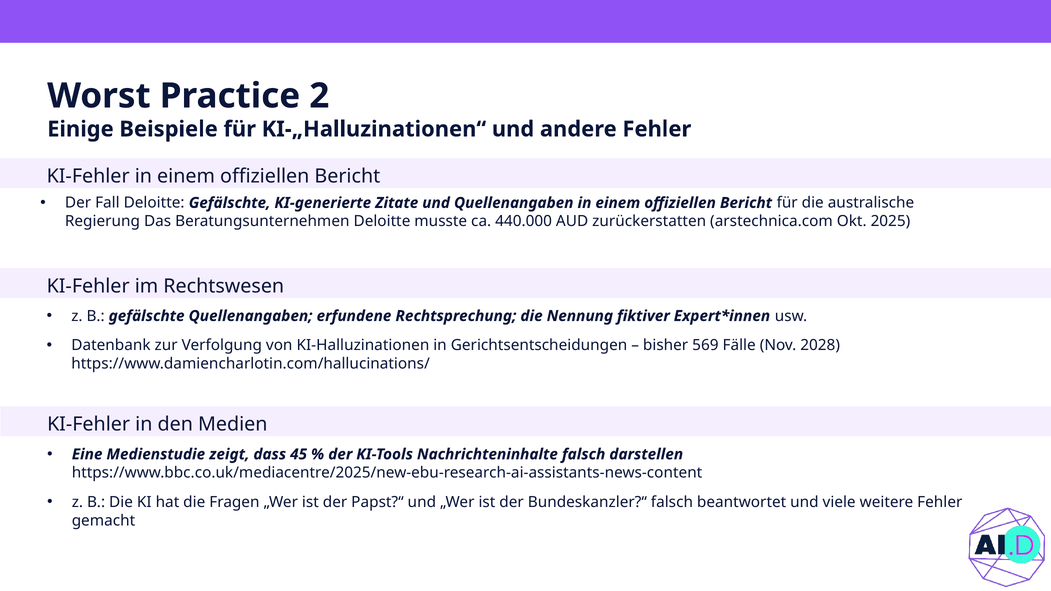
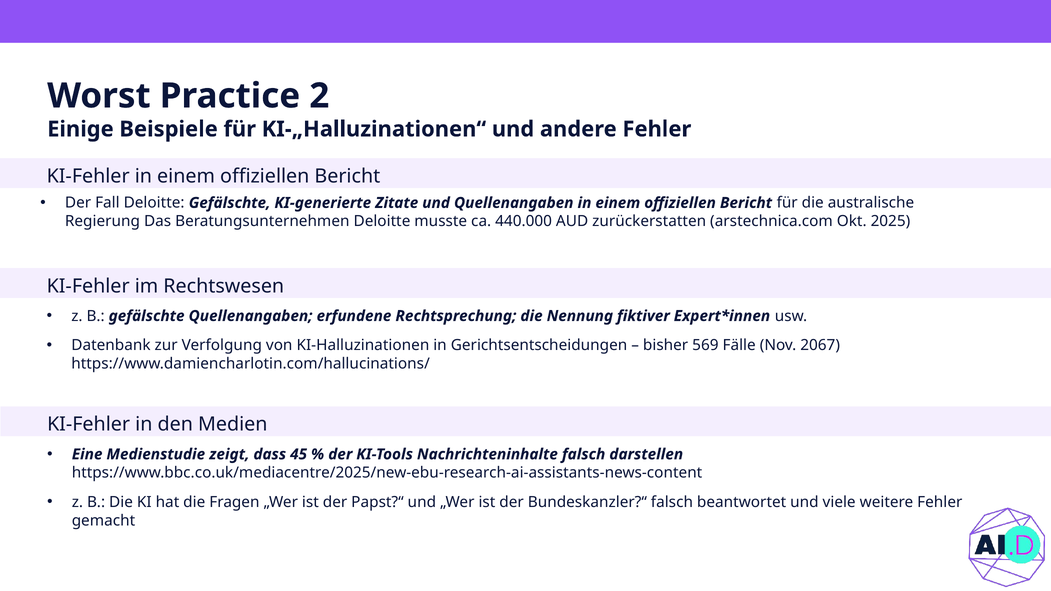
2028: 2028 -> 2067
